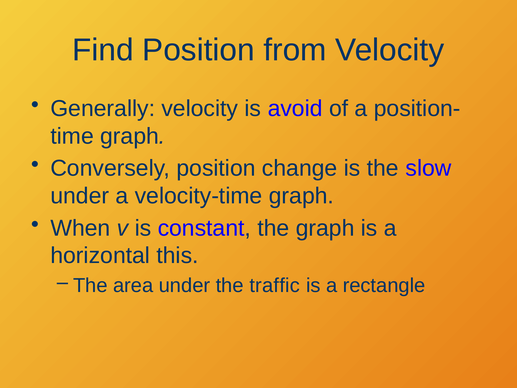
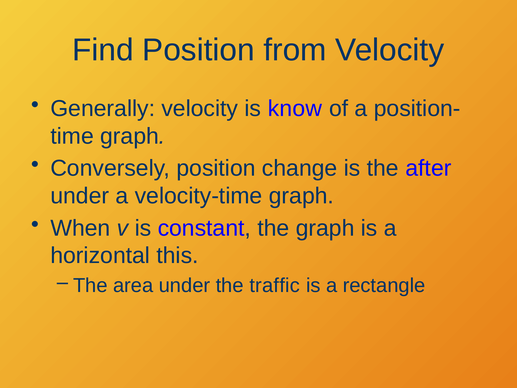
avoid: avoid -> know
slow: slow -> after
